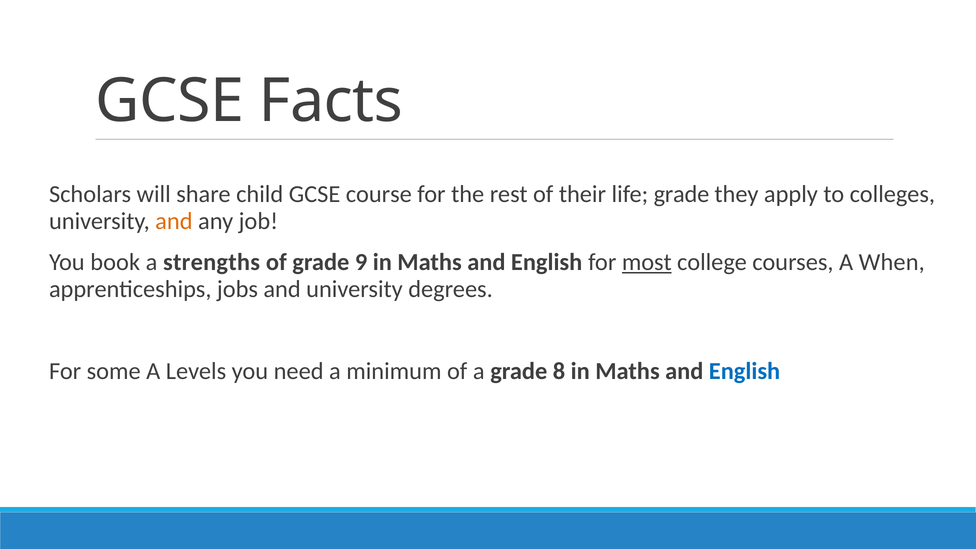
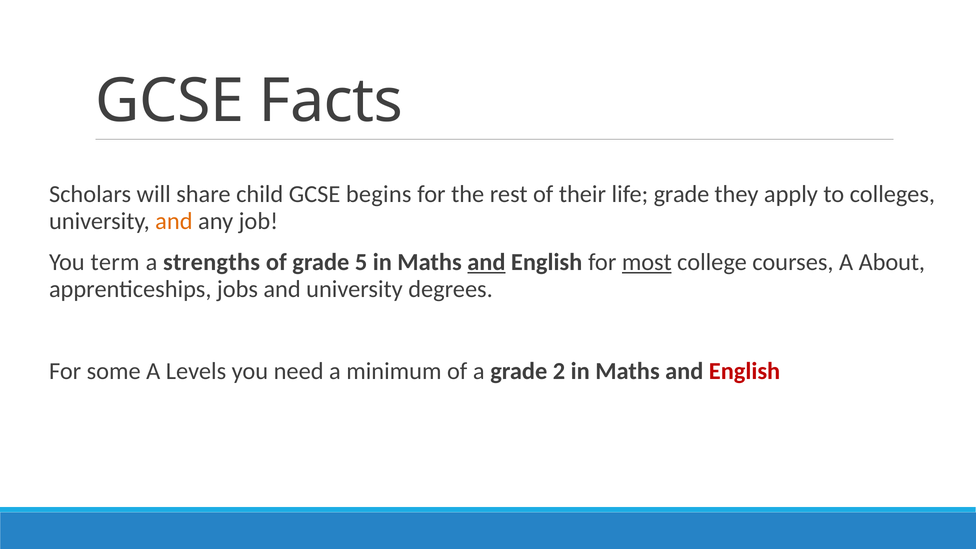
course: course -> begins
book: book -> term
9: 9 -> 5
and at (486, 262) underline: none -> present
When: When -> About
8: 8 -> 2
English at (745, 371) colour: blue -> red
